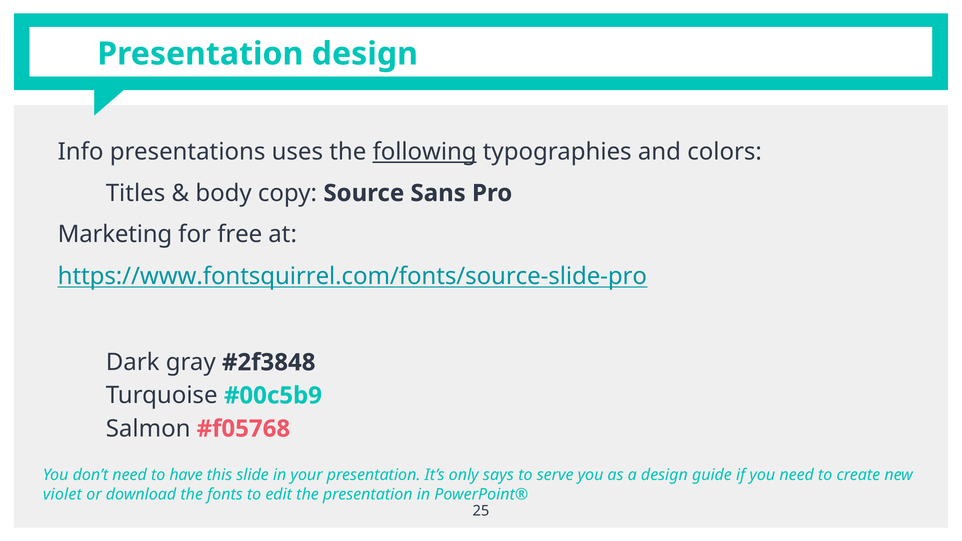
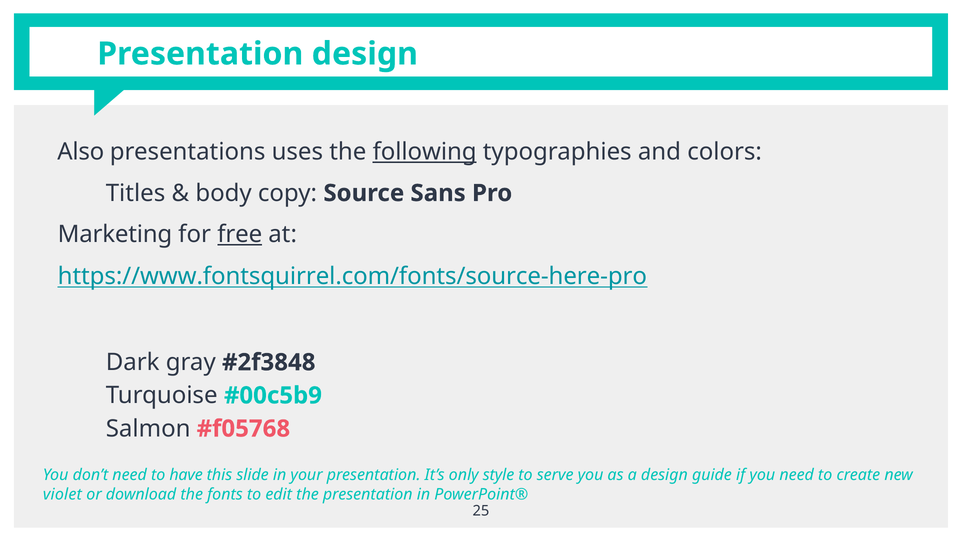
Info: Info -> Also
free underline: none -> present
https://www.fontsquirrel.com/fonts/source-slide-pro: https://www.fontsquirrel.com/fonts/source-slide-pro -> https://www.fontsquirrel.com/fonts/source-here-pro
says: says -> style
